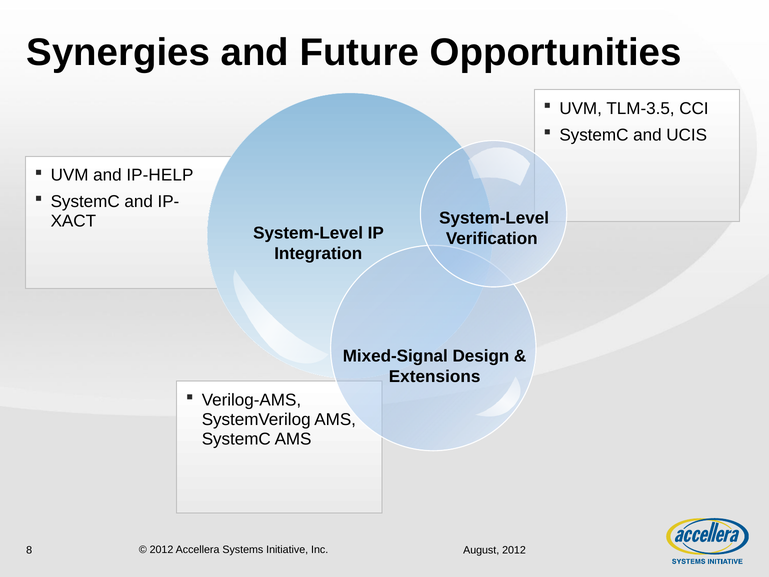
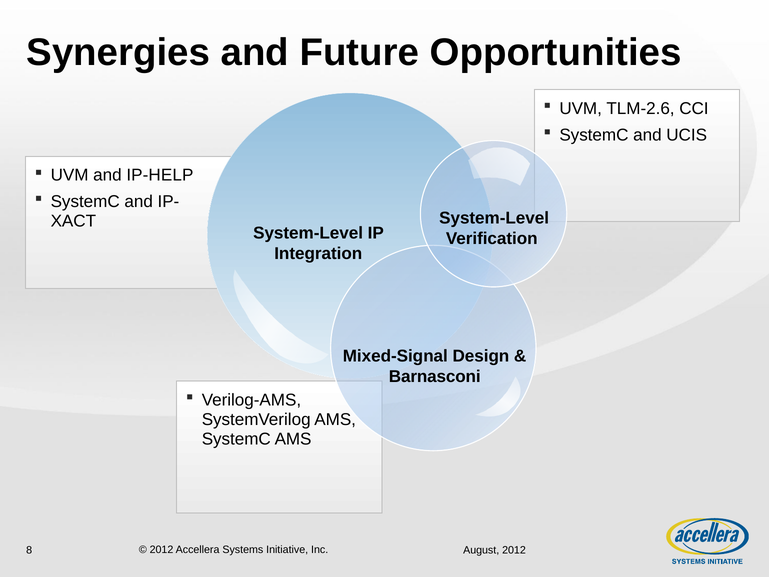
TLM-3.5: TLM-3.5 -> TLM-2.6
Extensions: Extensions -> Barnasconi
